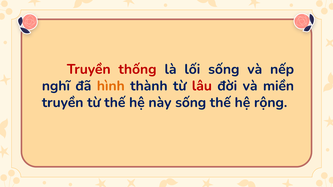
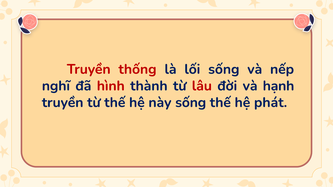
hình colour: orange -> red
miền: miền -> hạnh
rộng: rộng -> phát
